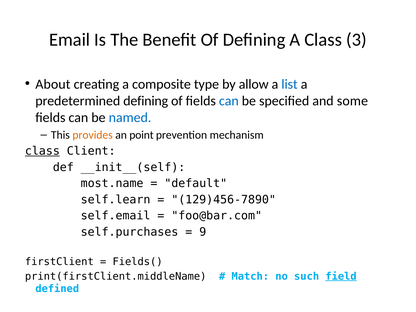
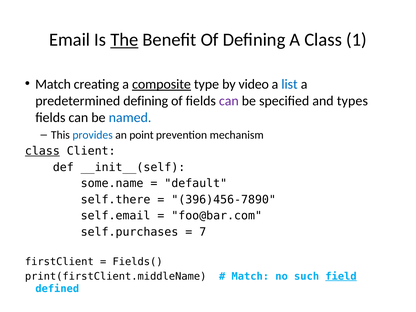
The underline: none -> present
3: 3 -> 1
About at (53, 84): About -> Match
composite underline: none -> present
allow: allow -> video
can at (229, 101) colour: blue -> purple
some: some -> types
provides colour: orange -> blue
most.name: most.name -> some.name
self.learn: self.learn -> self.there
129)456-7890: 129)456-7890 -> 396)456-7890
9: 9 -> 7
